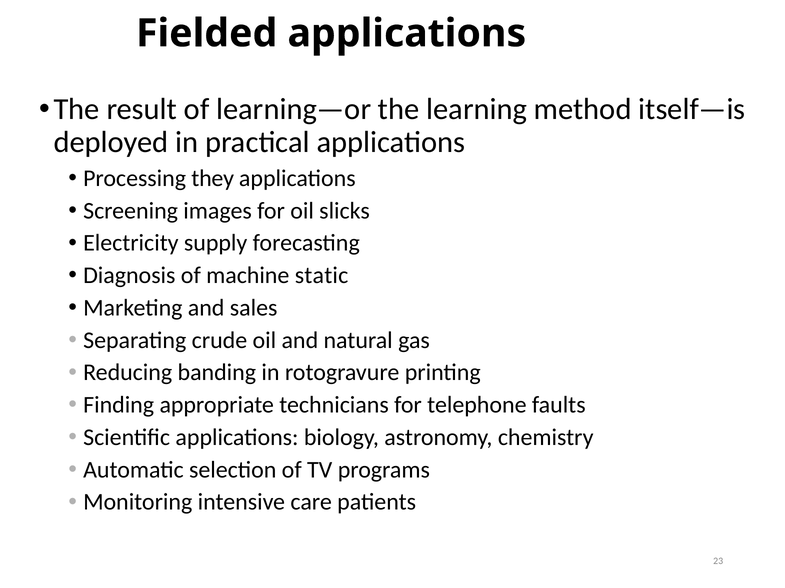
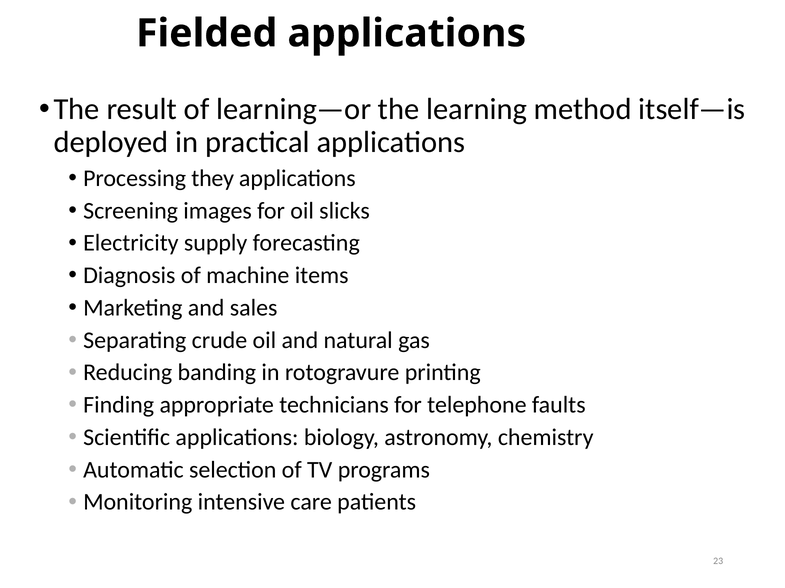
static: static -> items
